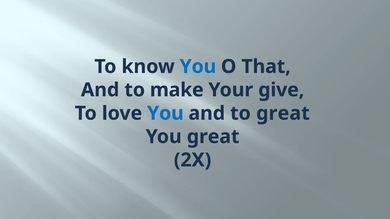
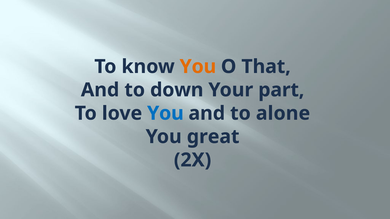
You at (198, 67) colour: blue -> orange
make: make -> down
give: give -> part
to great: great -> alone
